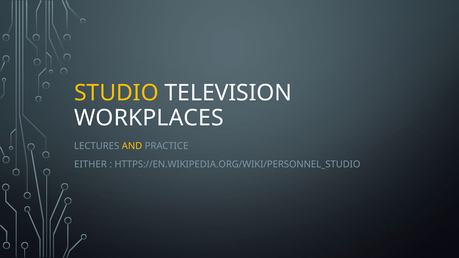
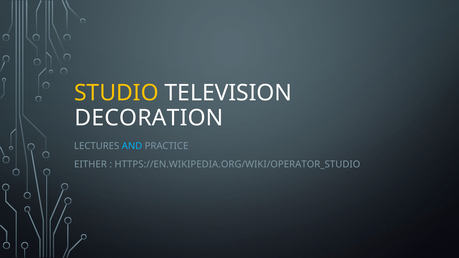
WORKPLACES: WORKPLACES -> DECORATION
AND colour: yellow -> light blue
HTTPS://EN.WIKIPEDIA.ORG/WIKI/PERSONNEL_STUDIO: HTTPS://EN.WIKIPEDIA.ORG/WIKI/PERSONNEL_STUDIO -> HTTPS://EN.WIKIPEDIA.ORG/WIKI/OPERATOR_STUDIO
